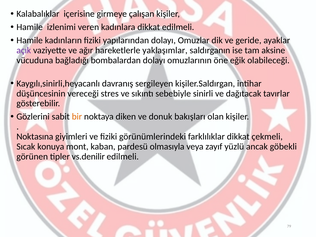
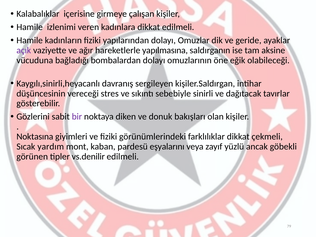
yaklaşımlar: yaklaşımlar -> yapılmasına
bir colour: orange -> purple
konuya: konuya -> yardım
olmasıyla: olmasıyla -> eşyalarını
